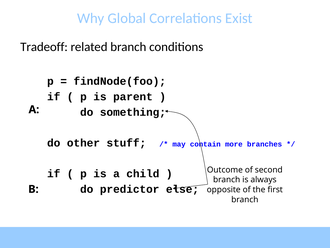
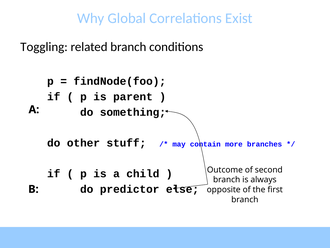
Tradeoff: Tradeoff -> Toggling
